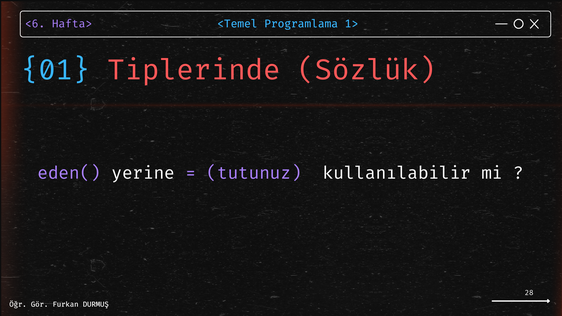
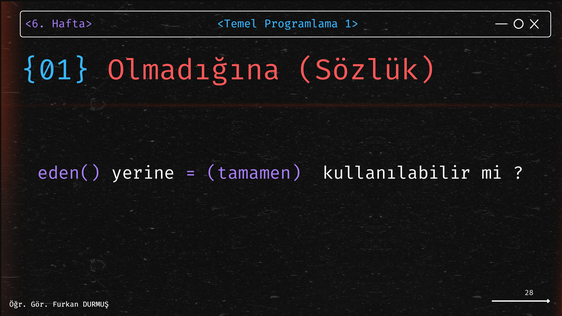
Tiplerinde: Tiplerinde -> Olmadığına
tutunuz: tutunuz -> tamamen
